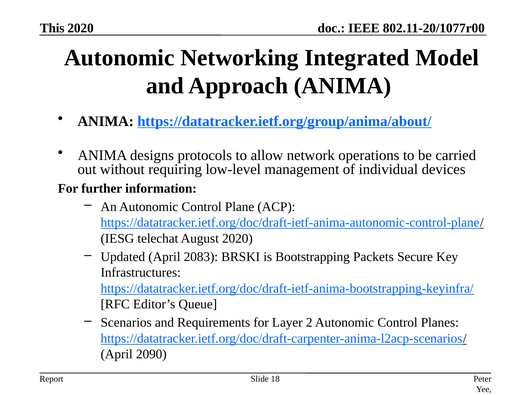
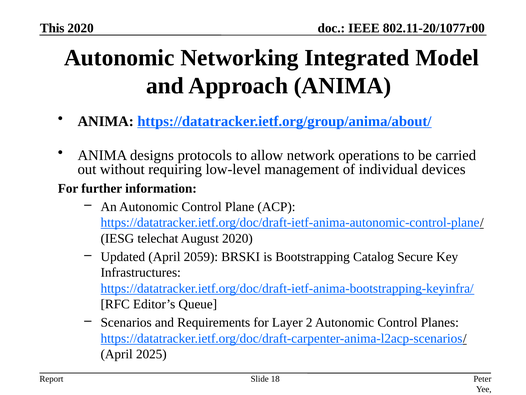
2083: 2083 -> 2059
Packets: Packets -> Catalog
2090: 2090 -> 2025
